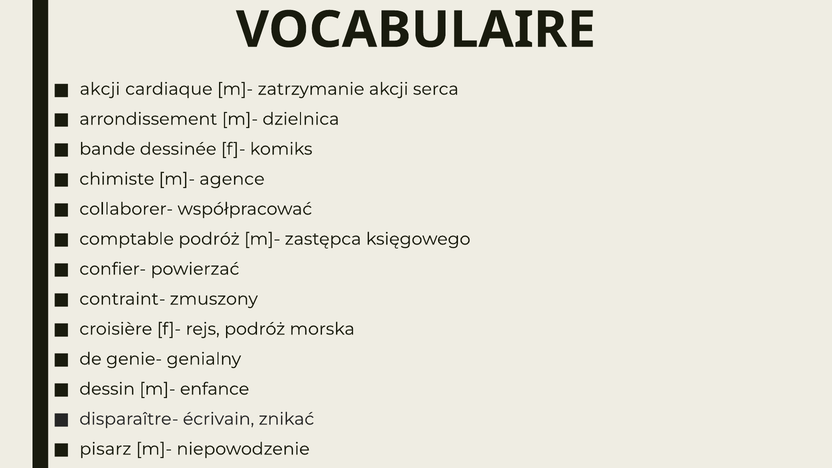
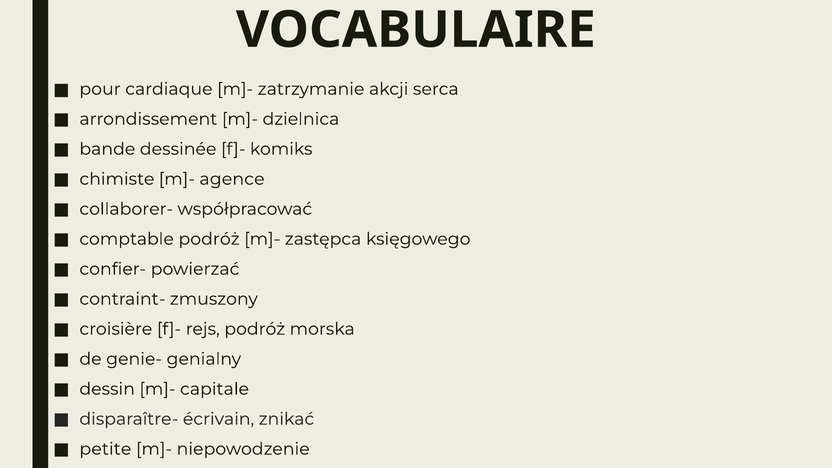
akcji at (100, 89): akcji -> pour
enfance: enfance -> capitale
pisarz: pisarz -> petite
